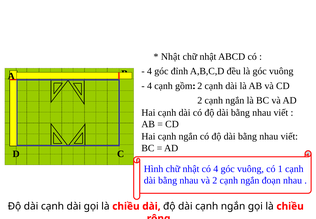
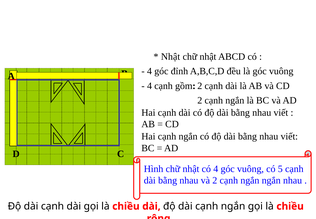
1: 1 -> 5
ngắn đoạn: đoạn -> ngắn
